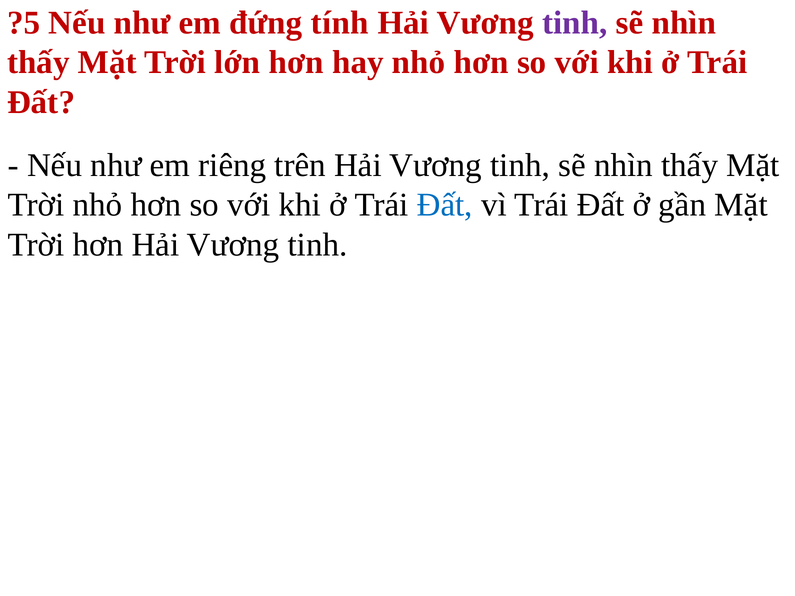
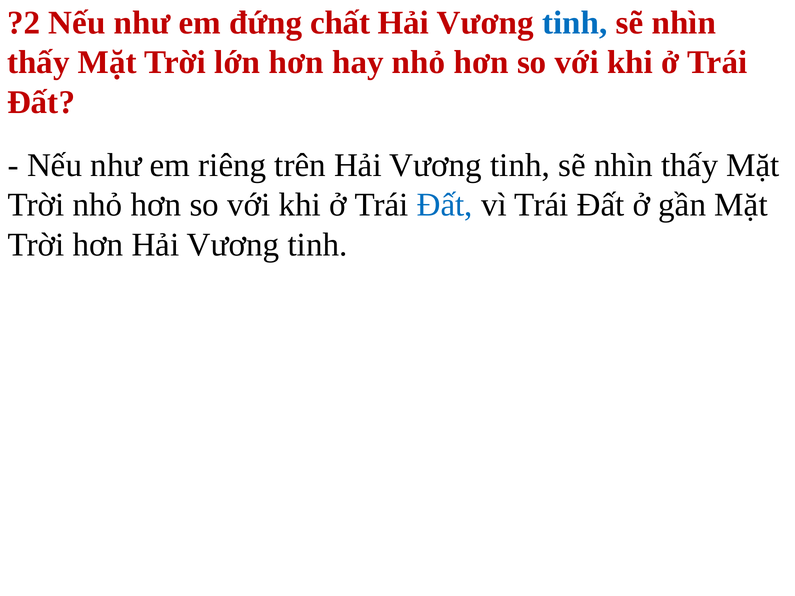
?5: ?5 -> ?2
tính: tính -> chất
tinh at (575, 23) colour: purple -> blue
